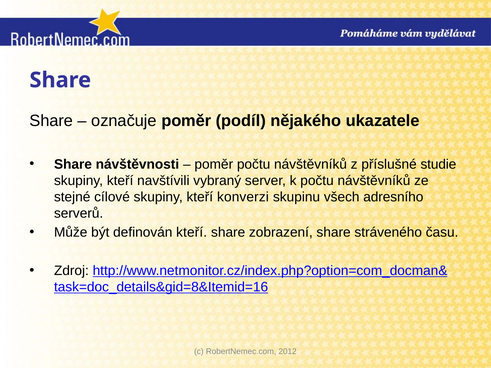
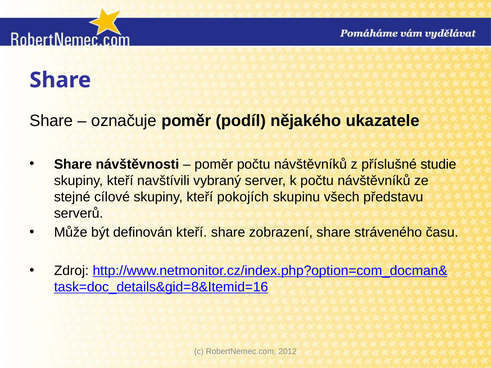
konverzi: konverzi -> pokojích
adresního: adresního -> představu
